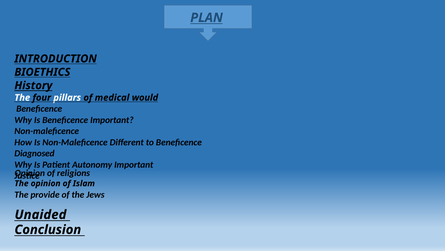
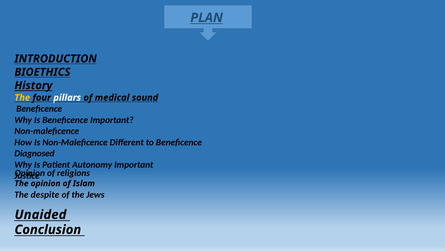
The at (22, 97) colour: white -> yellow
would: would -> sound
provide: provide -> despite
